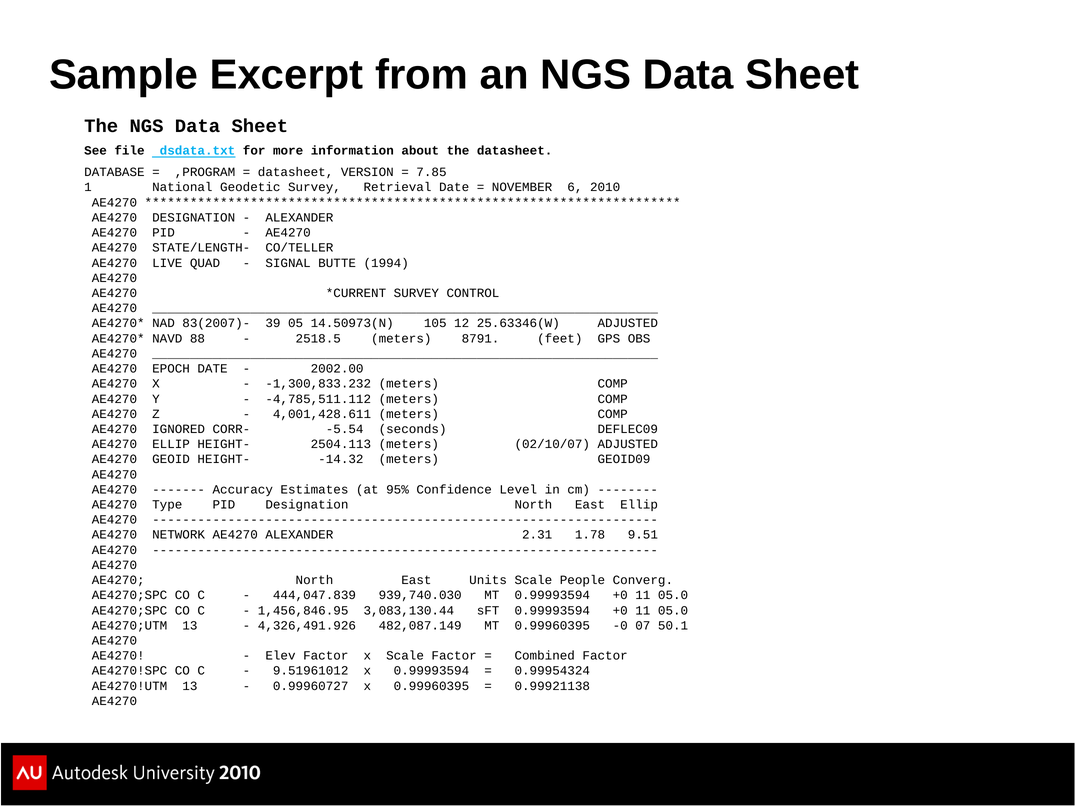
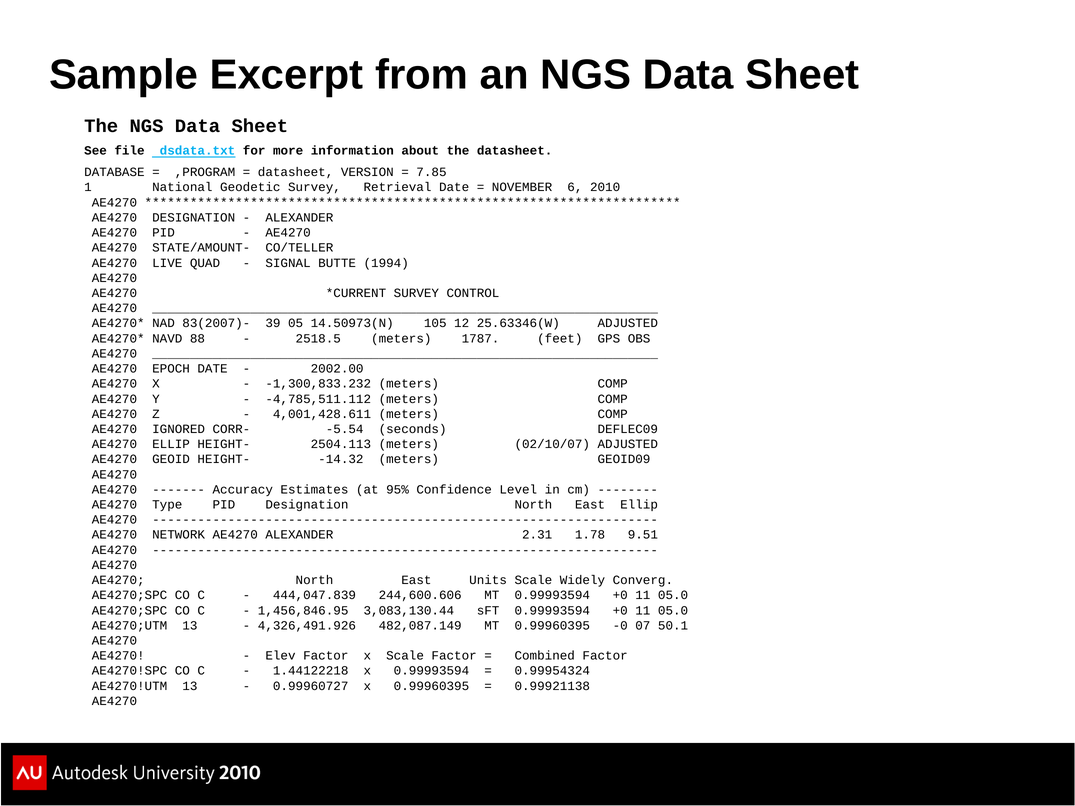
STATE/LENGTH-: STATE/LENGTH- -> STATE/AMOUNT-
8791: 8791 -> 1787
People: People -> Widely
939,740.030: 939,740.030 -> 244,600.606
9.51961012: 9.51961012 -> 1.44122218
